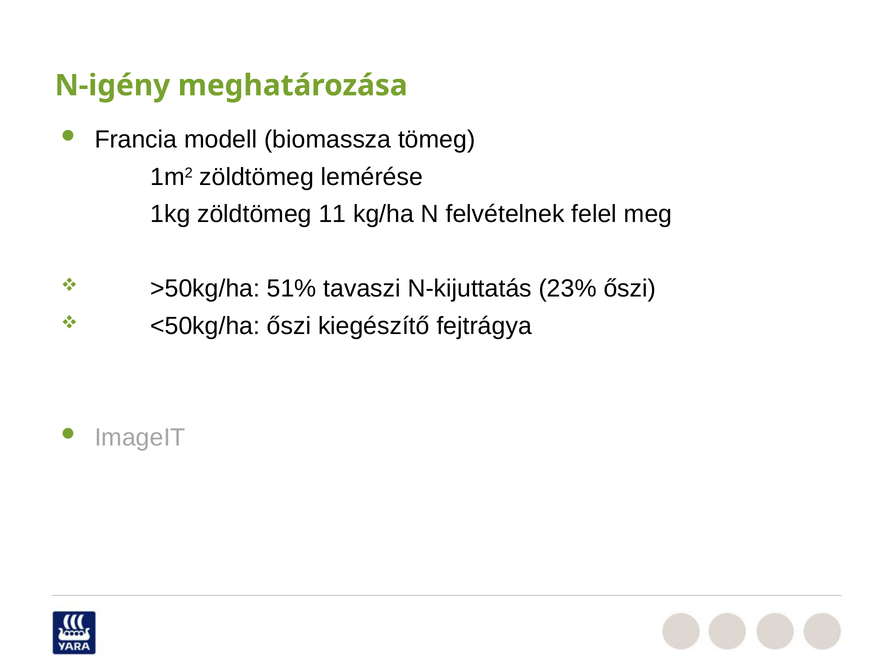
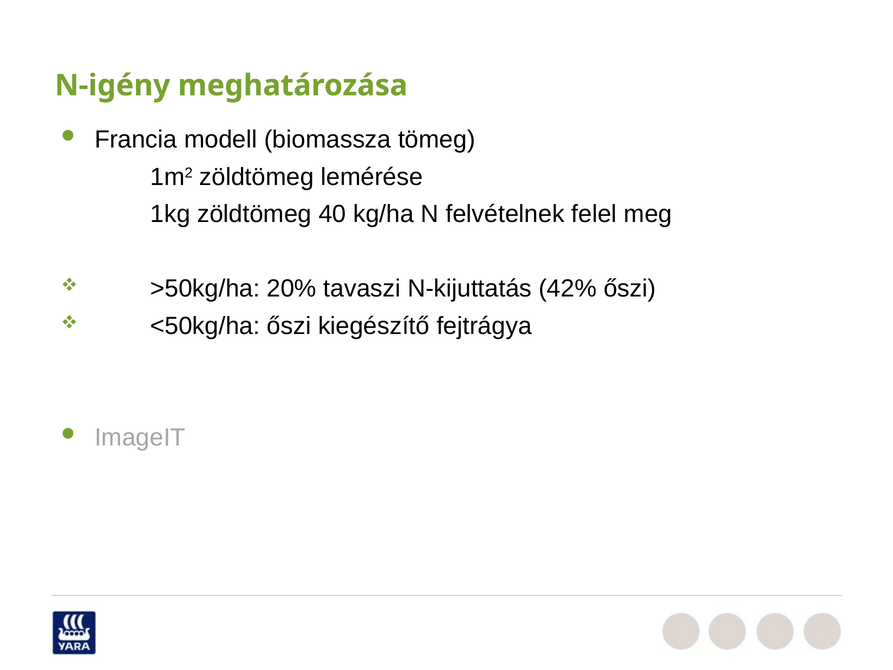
11: 11 -> 40
51%: 51% -> 20%
23%: 23% -> 42%
